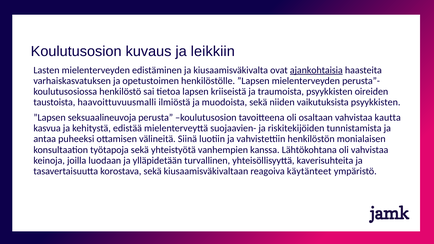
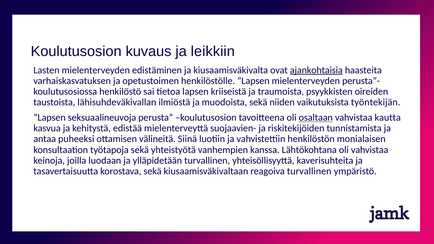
haavoittuvuusmalli: haavoittuvuusmalli -> lähisuhdeväkivallan
vaikutuksista psyykkisten: psyykkisten -> työntekijän
osaltaan underline: none -> present
reagoiva käytänteet: käytänteet -> turvallinen
